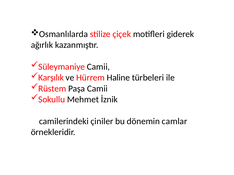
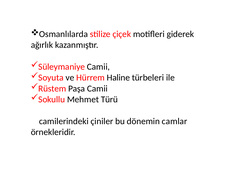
Karşılık: Karşılık -> Soyuta
İznik: İznik -> Türü
